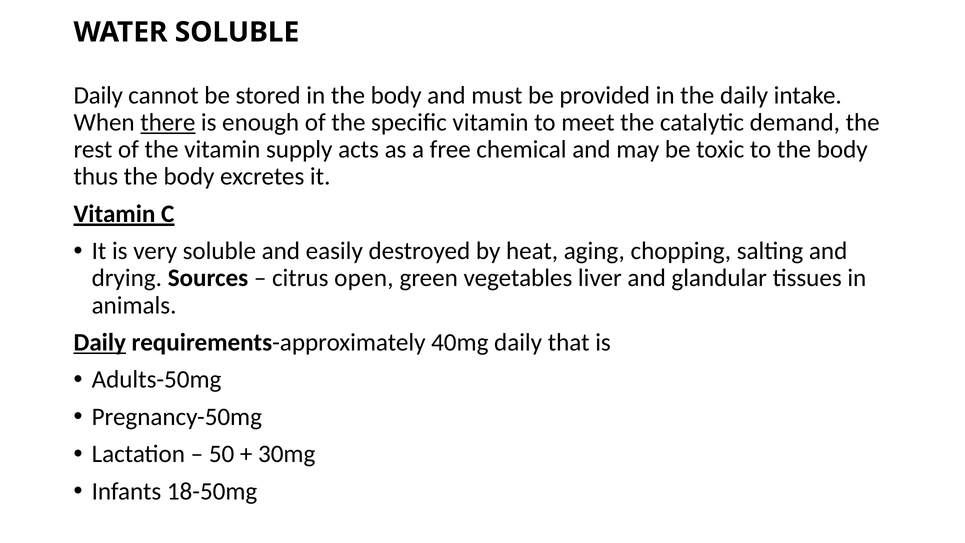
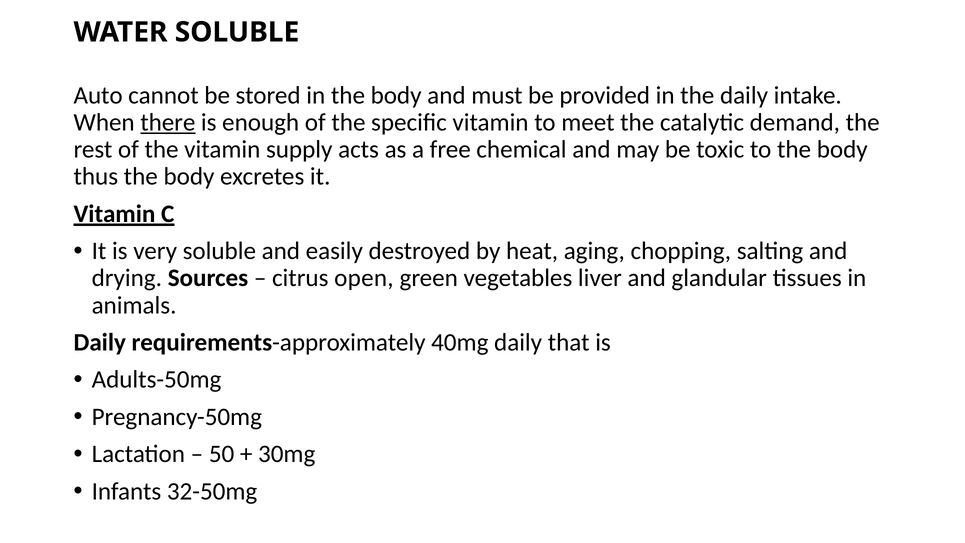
Daily at (98, 95): Daily -> Auto
Daily at (100, 342) underline: present -> none
18-50mg: 18-50mg -> 32-50mg
